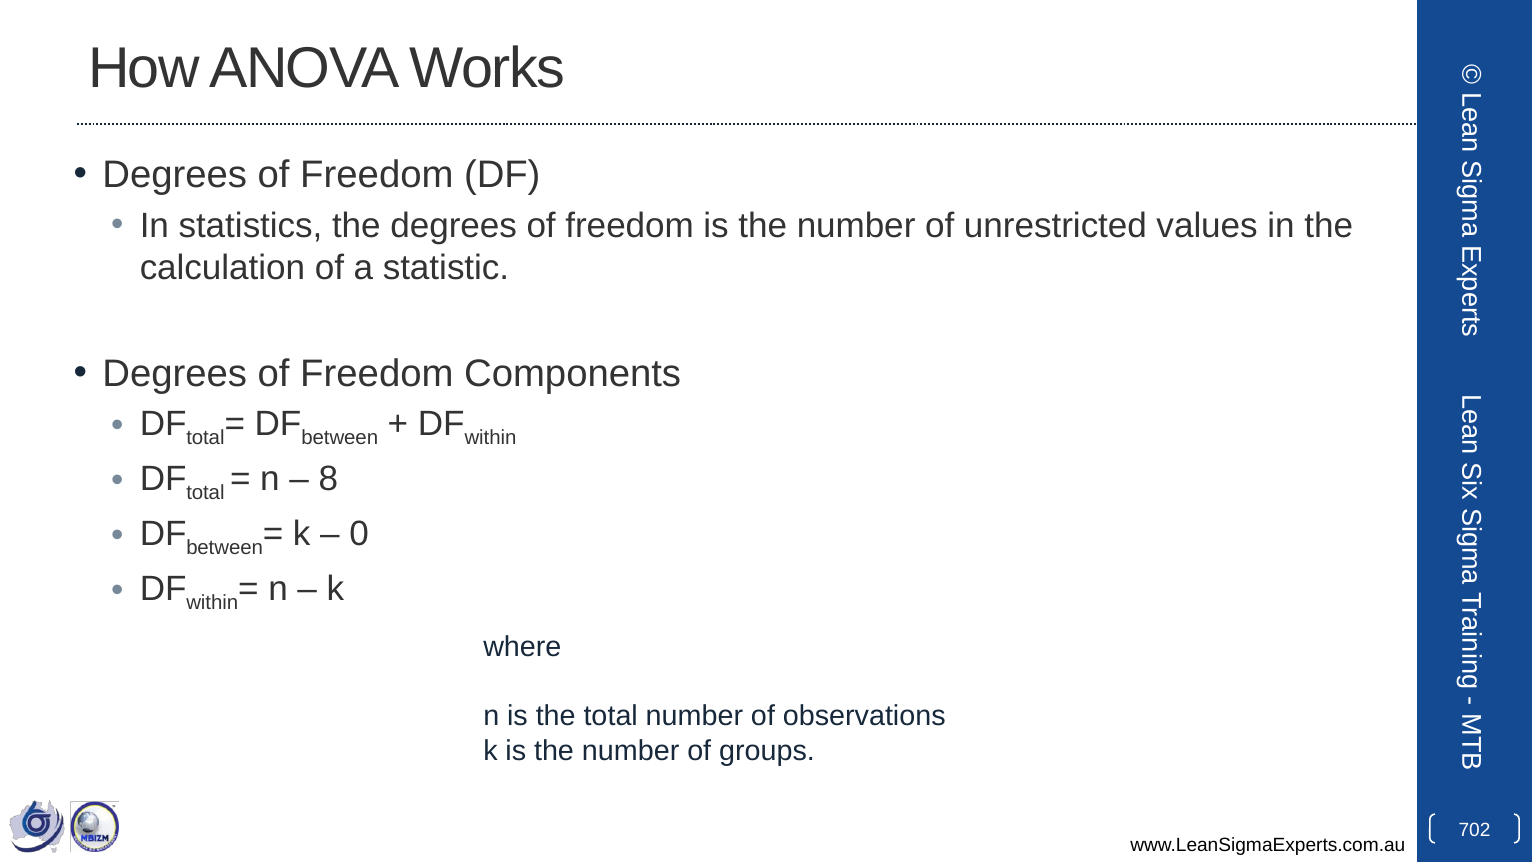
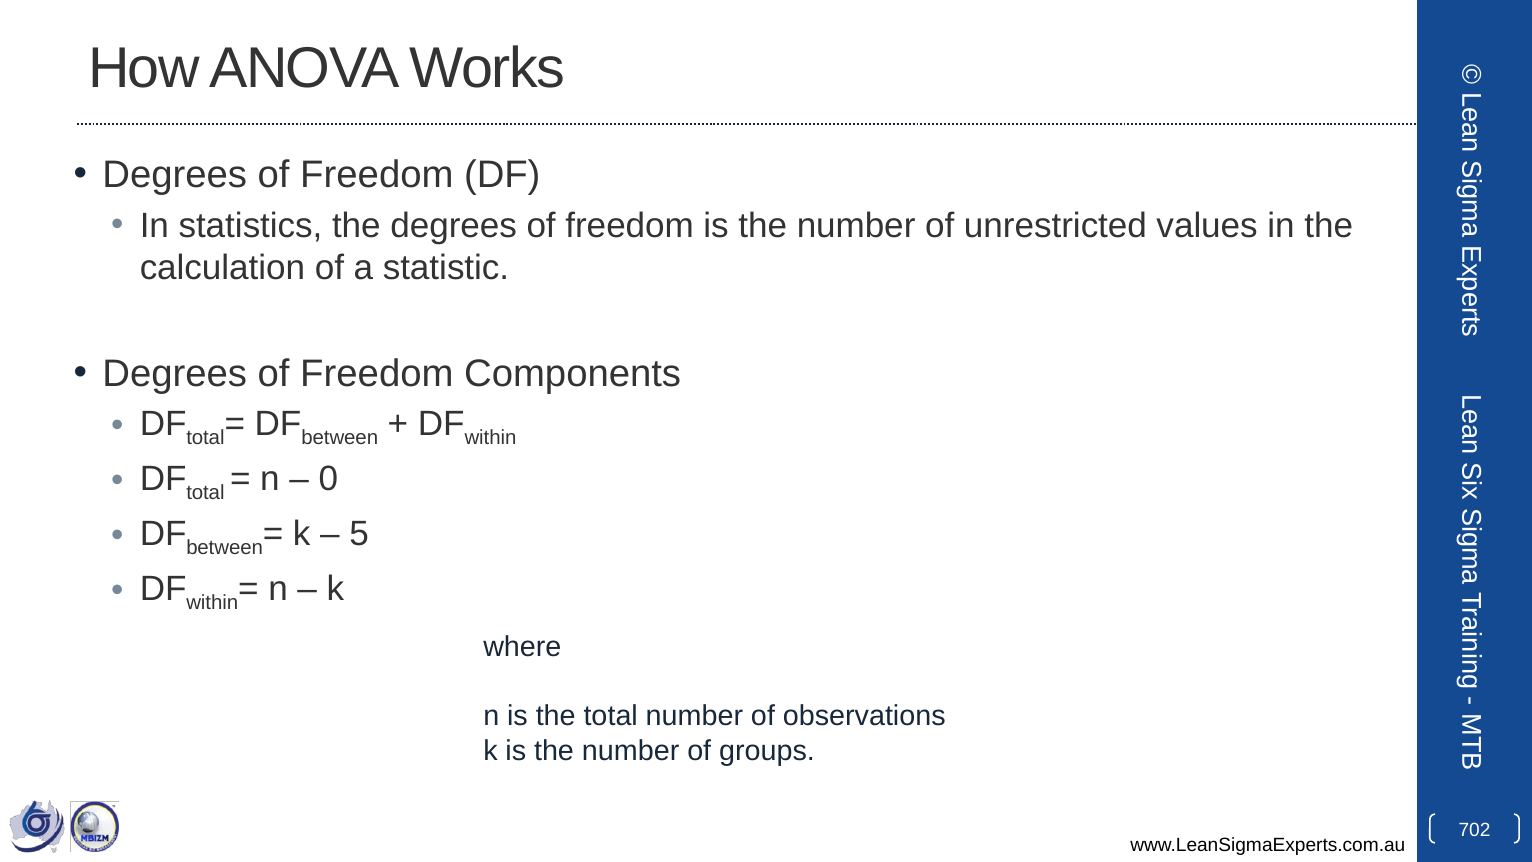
8: 8 -> 0
0: 0 -> 5
